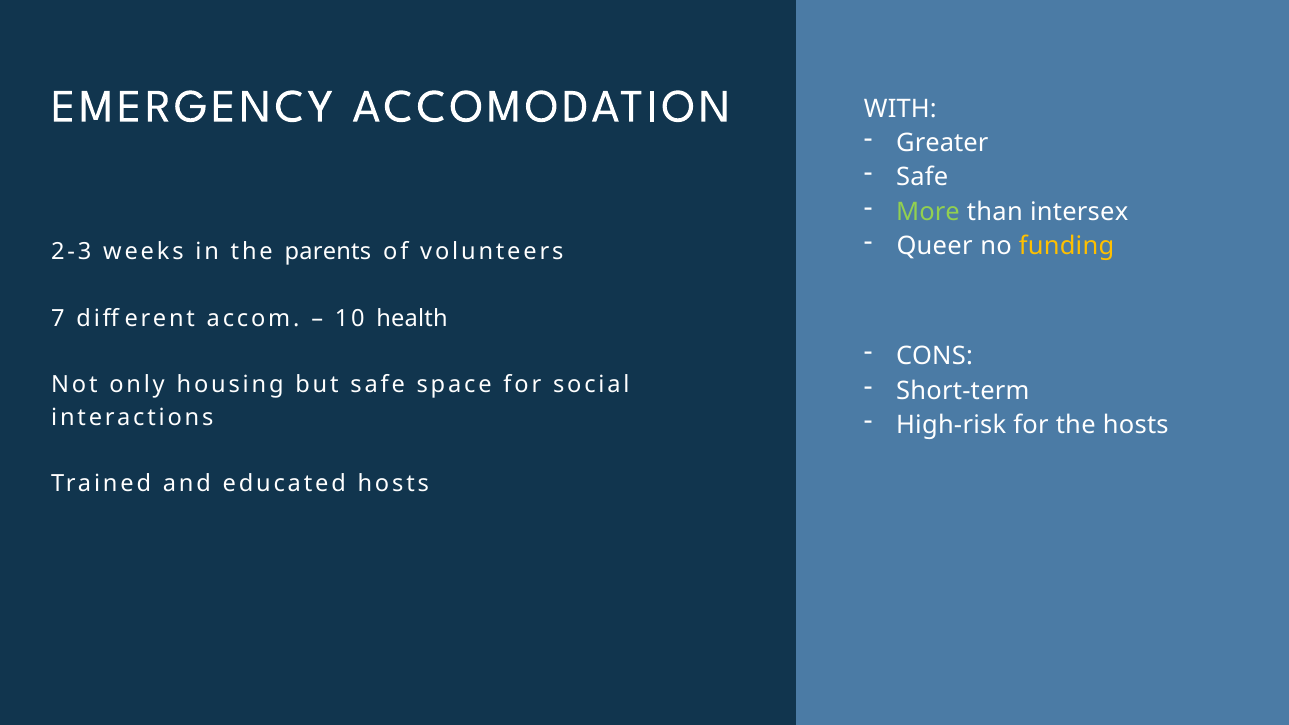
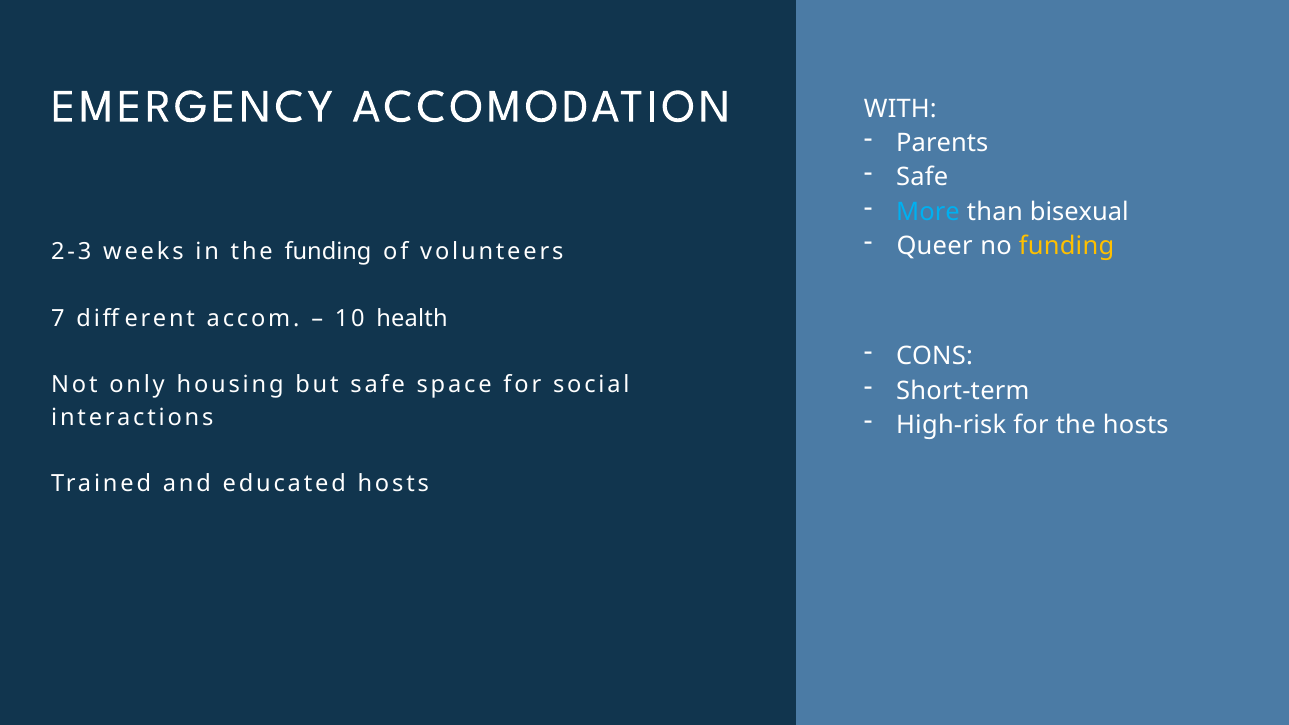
Greater: Greater -> Parents
More colour: light green -> light blue
intersex: intersex -> bisexual
the parents: parents -> funding
